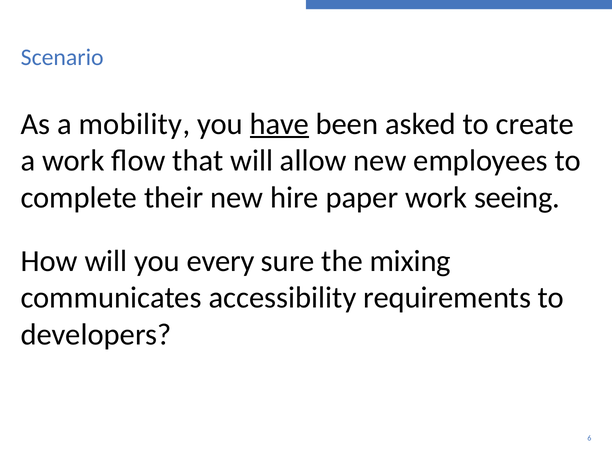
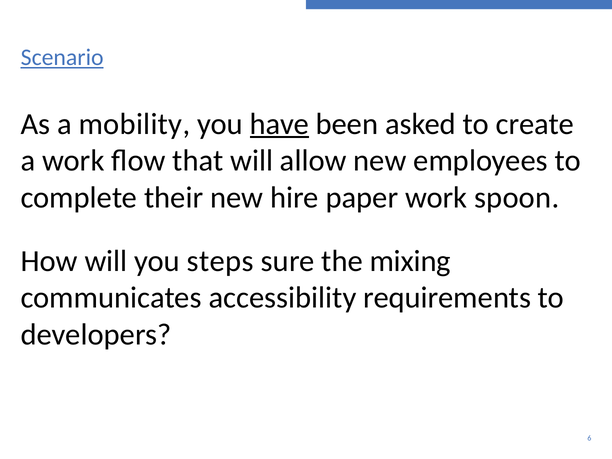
Scenario underline: none -> present
seeing: seeing -> spoon
every: every -> steps
